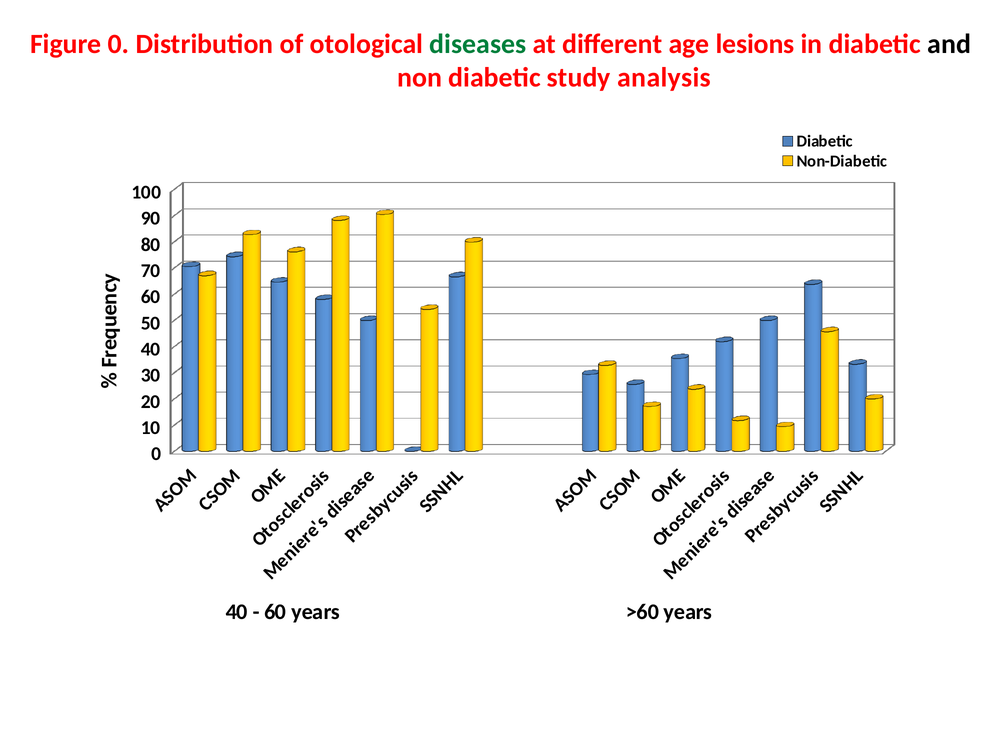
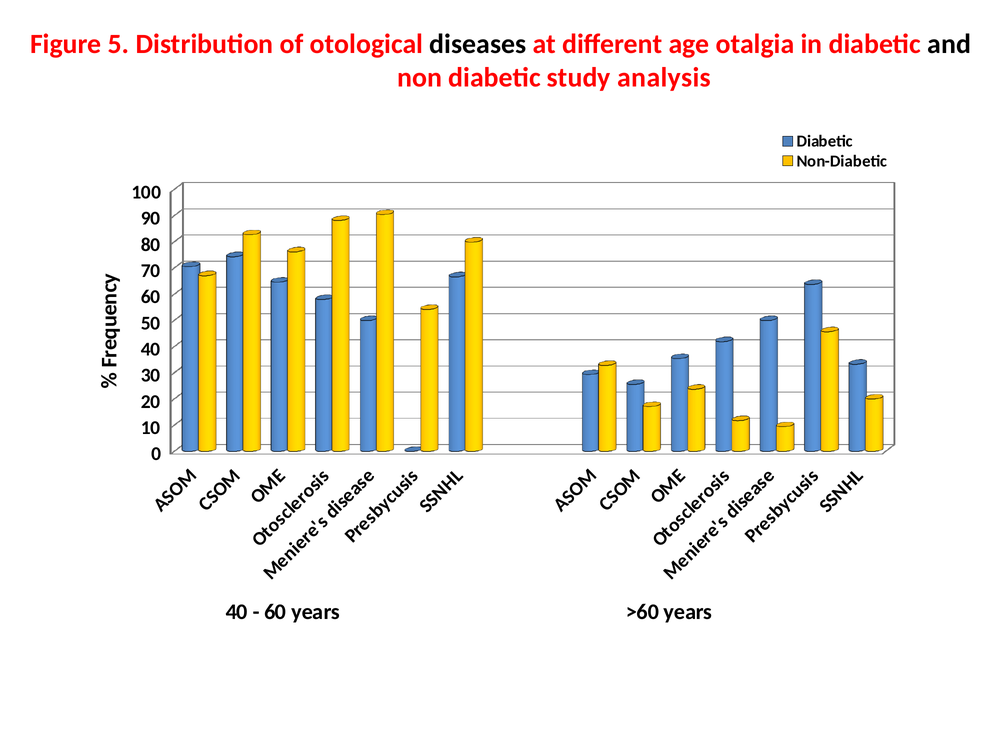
Figure 0: 0 -> 5
diseases colour: green -> black
lesions: lesions -> otalgia
